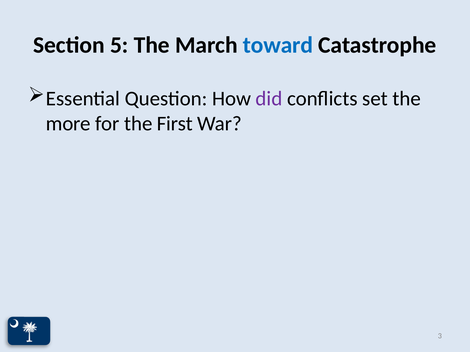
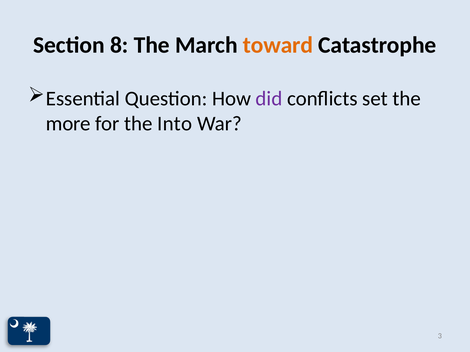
5: 5 -> 8
toward colour: blue -> orange
First: First -> Into
